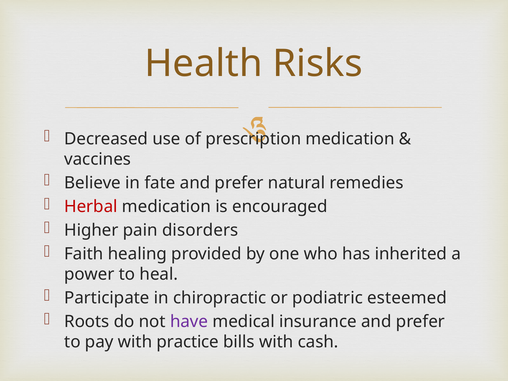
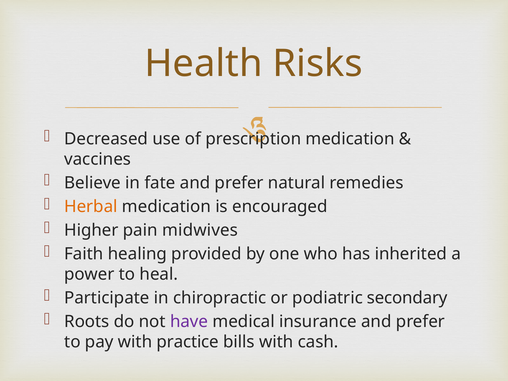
Herbal colour: red -> orange
disorders: disorders -> midwives
esteemed: esteemed -> secondary
